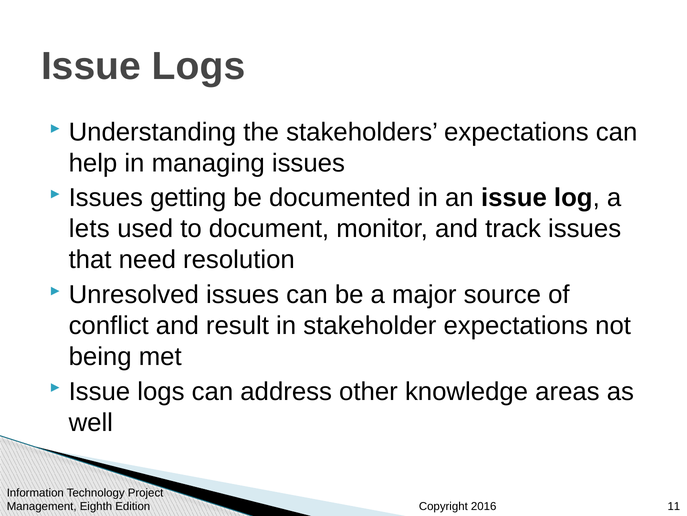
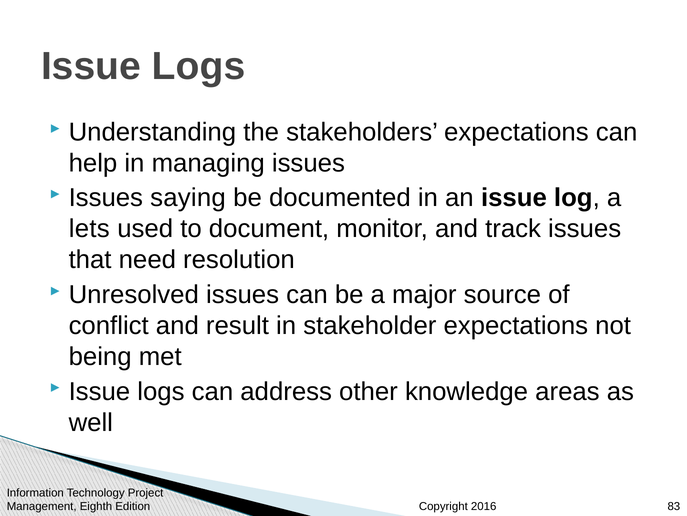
getting: getting -> saying
11: 11 -> 83
